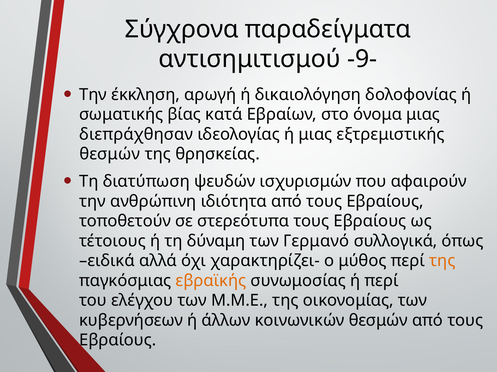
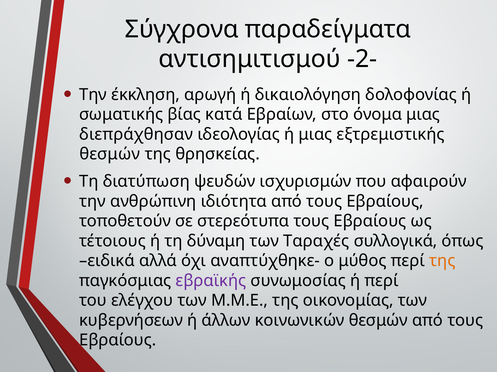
-9-: -9- -> -2-
Γερμανό: Γερμανό -> Ταραχές
χαρακτηρίζει-: χαρακτηρίζει- -> αναπτύχθηκε-
εβραϊκής colour: orange -> purple
